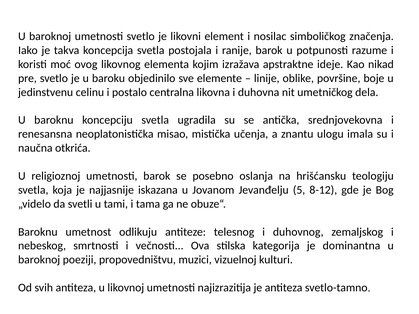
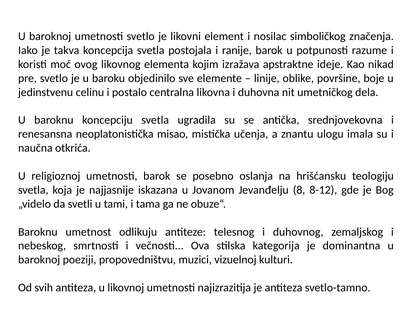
5: 5 -> 8
